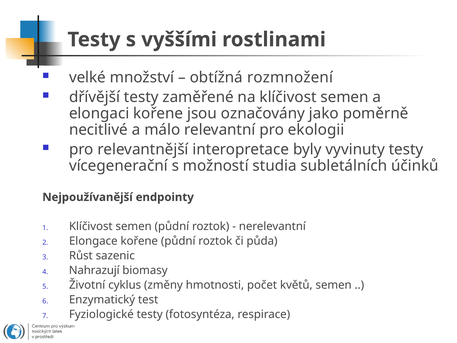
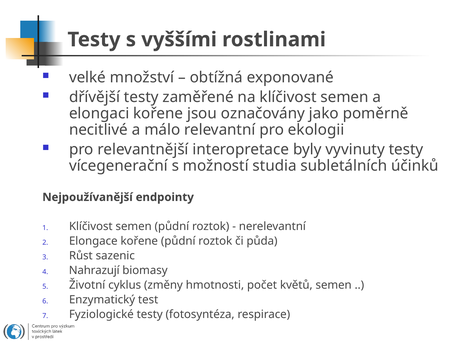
rozmnožení: rozmnožení -> exponované
